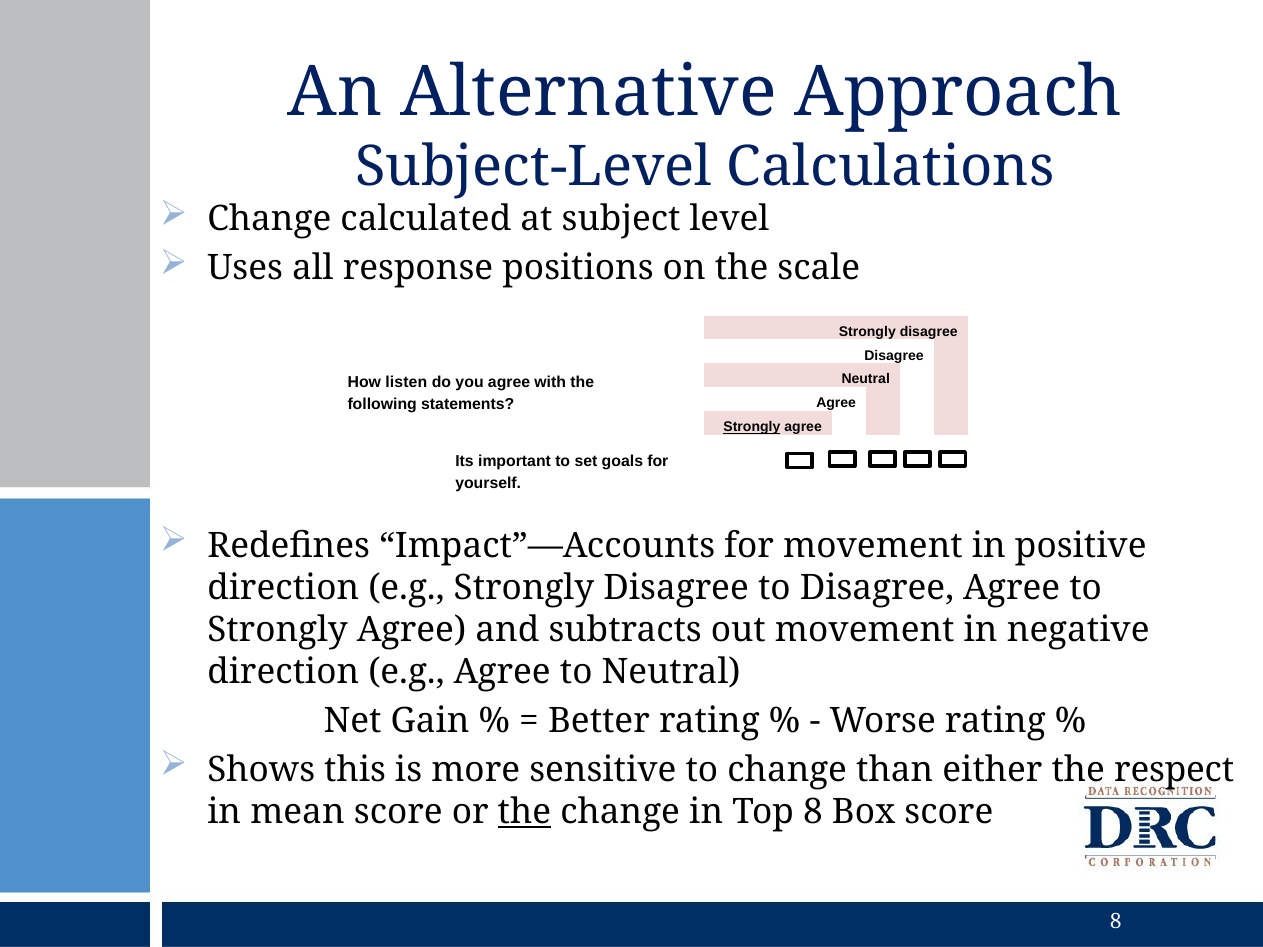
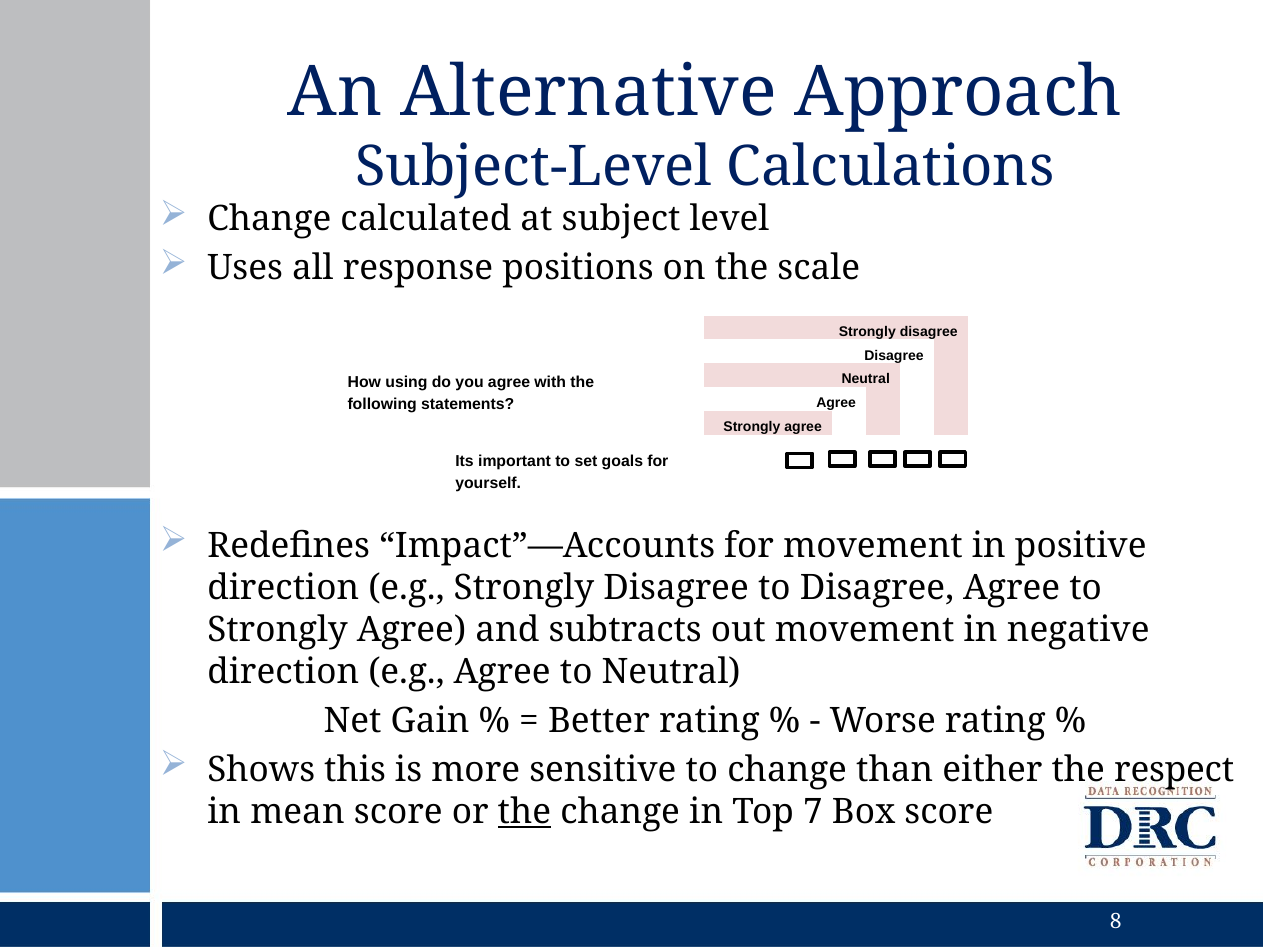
listen: listen -> using
Strongly at (752, 427) underline: present -> none
Top 8: 8 -> 7
